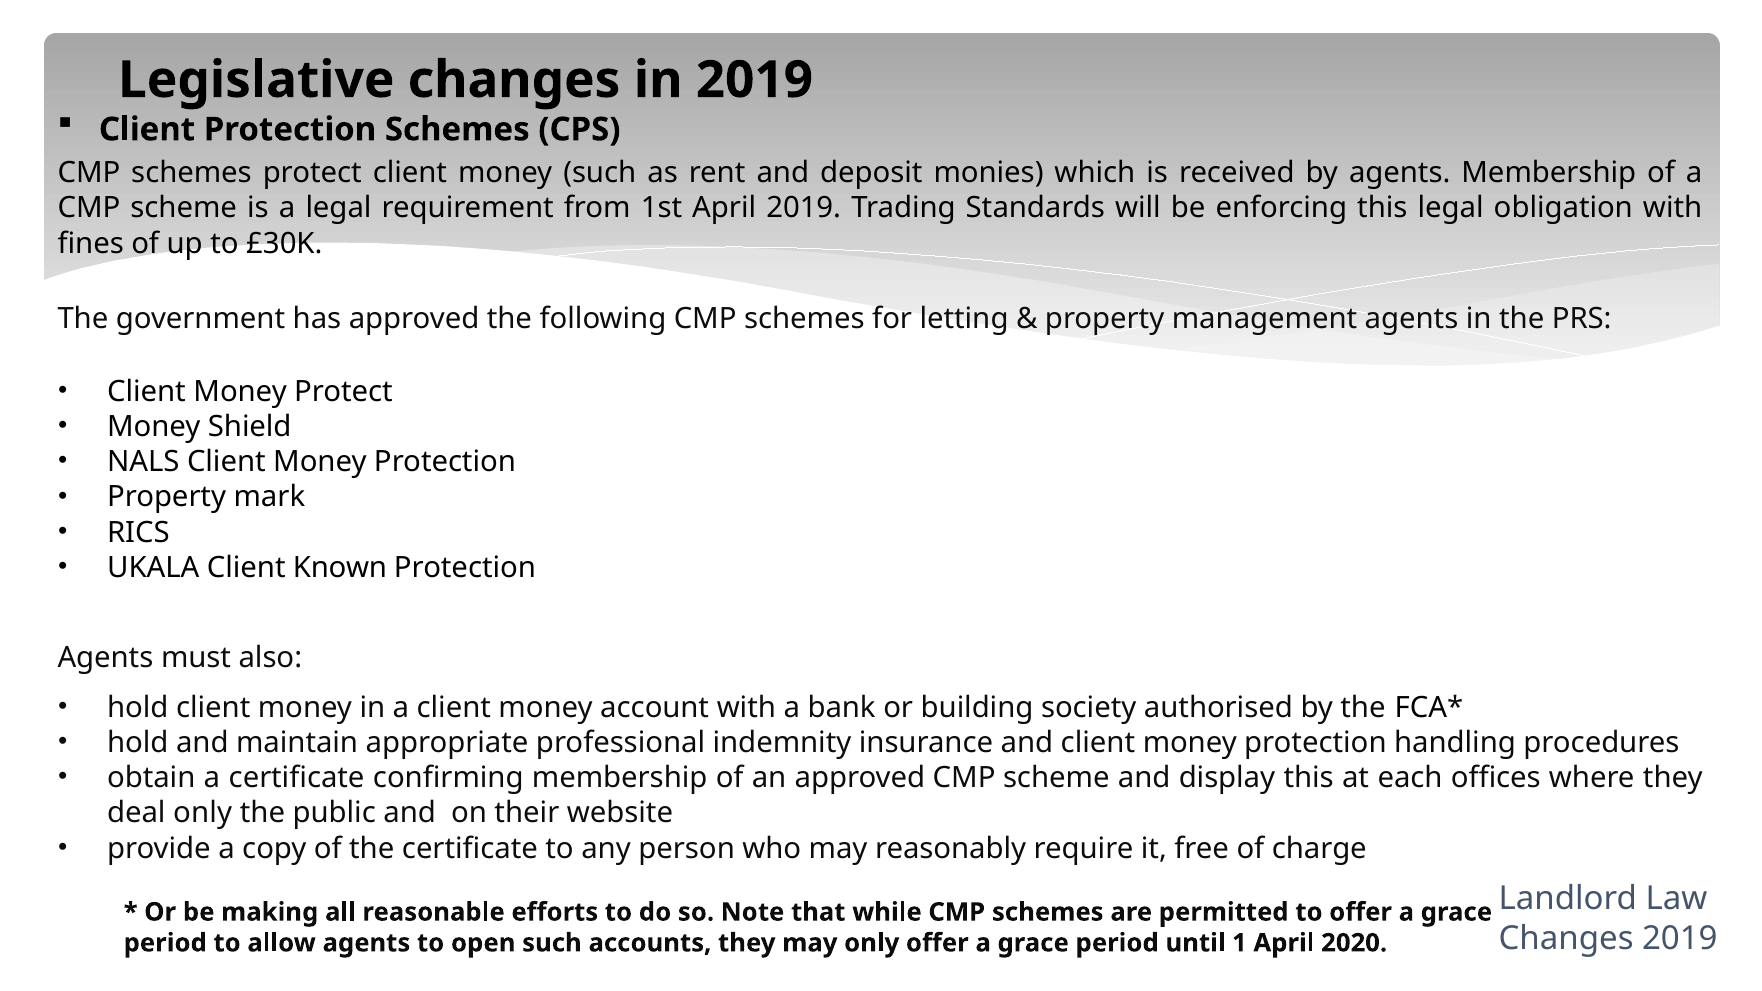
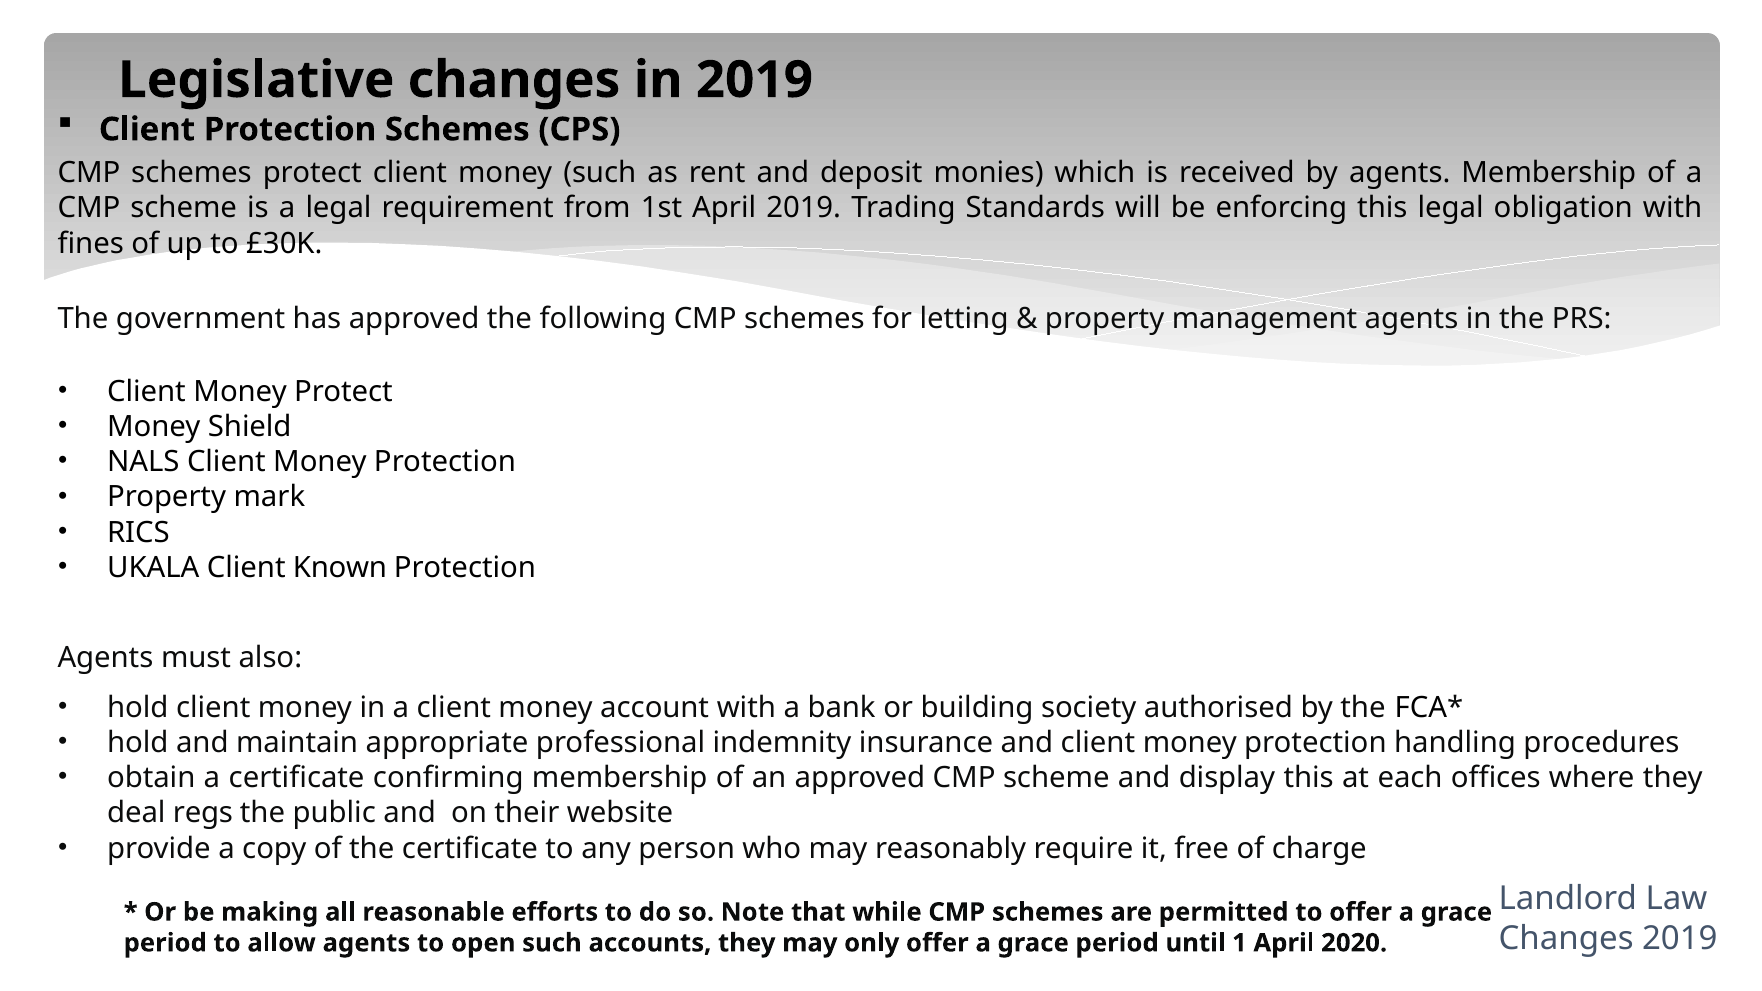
deal only: only -> regs
